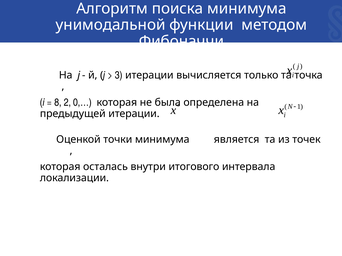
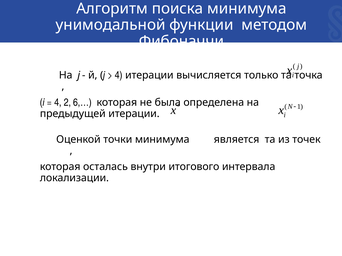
3 at (119, 75): 3 -> 4
8 at (58, 103): 8 -> 4
0,…: 0,… -> 6,…
